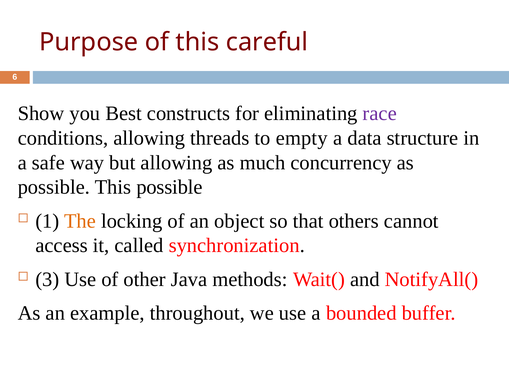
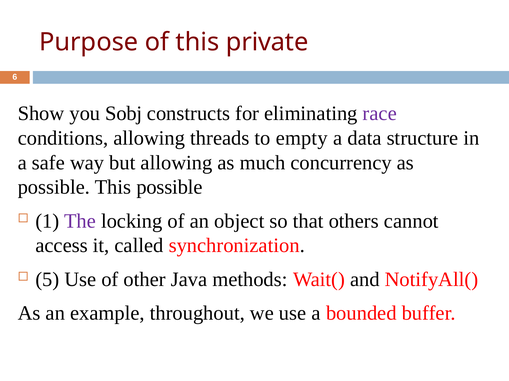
careful: careful -> private
Best: Best -> Sobj
The colour: orange -> purple
3: 3 -> 5
